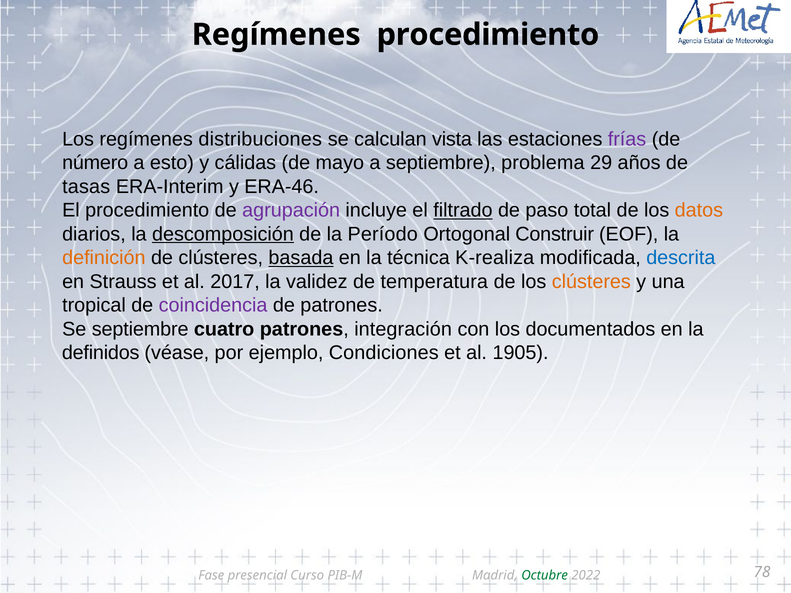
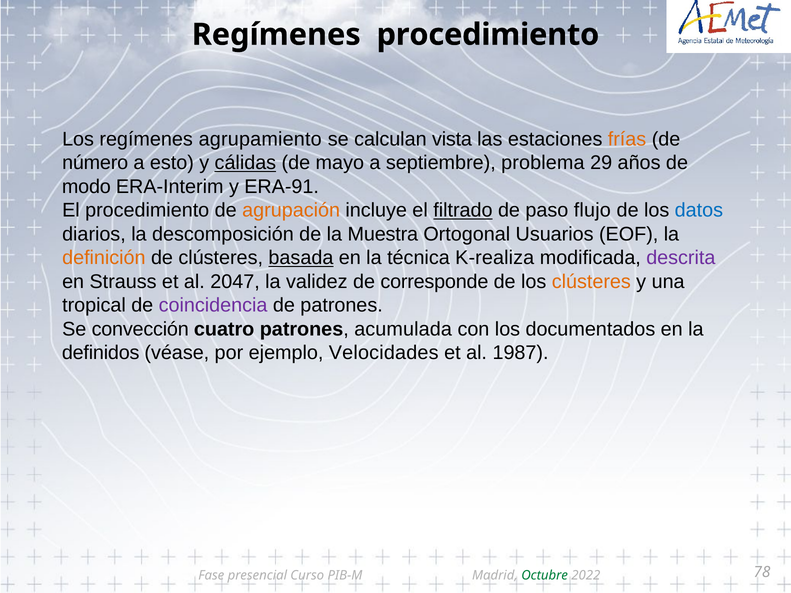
distribuciones: distribuciones -> agrupamiento
frías colour: purple -> orange
cálidas underline: none -> present
tasas: tasas -> modo
ERA-46: ERA-46 -> ERA-91
agrupación colour: purple -> orange
total: total -> flujo
datos colour: orange -> blue
descomposición underline: present -> none
Período: Período -> Muestra
Construir: Construir -> Usuarios
descrita colour: blue -> purple
2017: 2017 -> 2047
temperatura: temperatura -> corresponde
Se septiembre: septiembre -> convección
integración: integración -> acumulada
Condiciones: Condiciones -> Velocidades
1905: 1905 -> 1987
